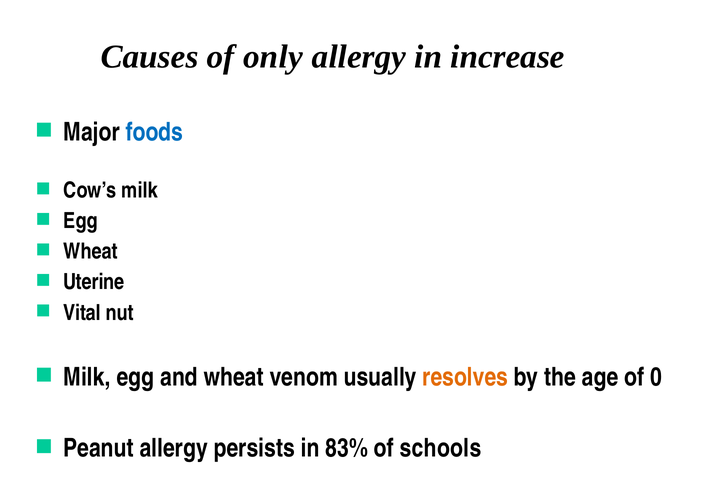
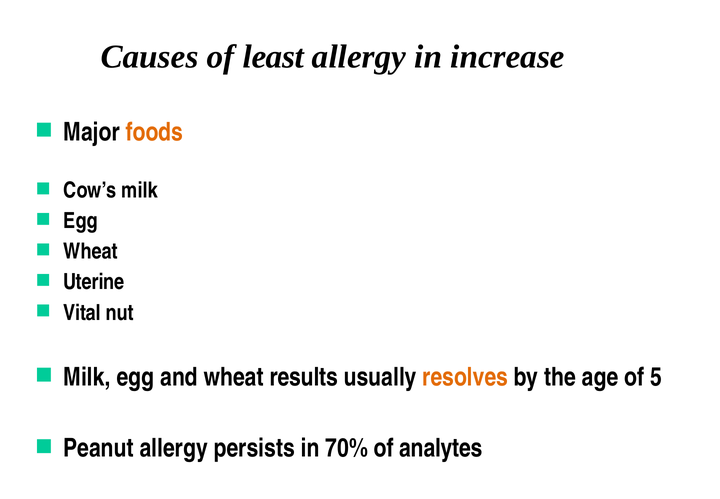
only: only -> least
foods colour: blue -> orange
venom: venom -> results
0: 0 -> 5
83%: 83% -> 70%
schools: schools -> analytes
